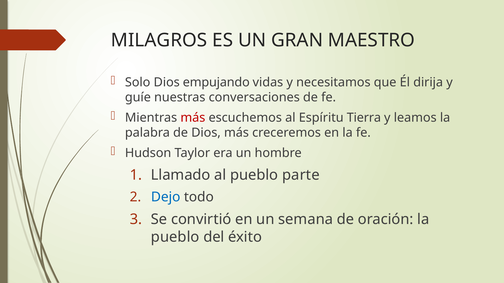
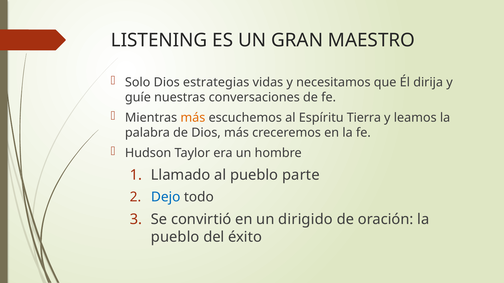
MILAGROS: MILAGROS -> LISTENING
empujando: empujando -> estrategias
más at (193, 118) colour: red -> orange
semana: semana -> dirigido
